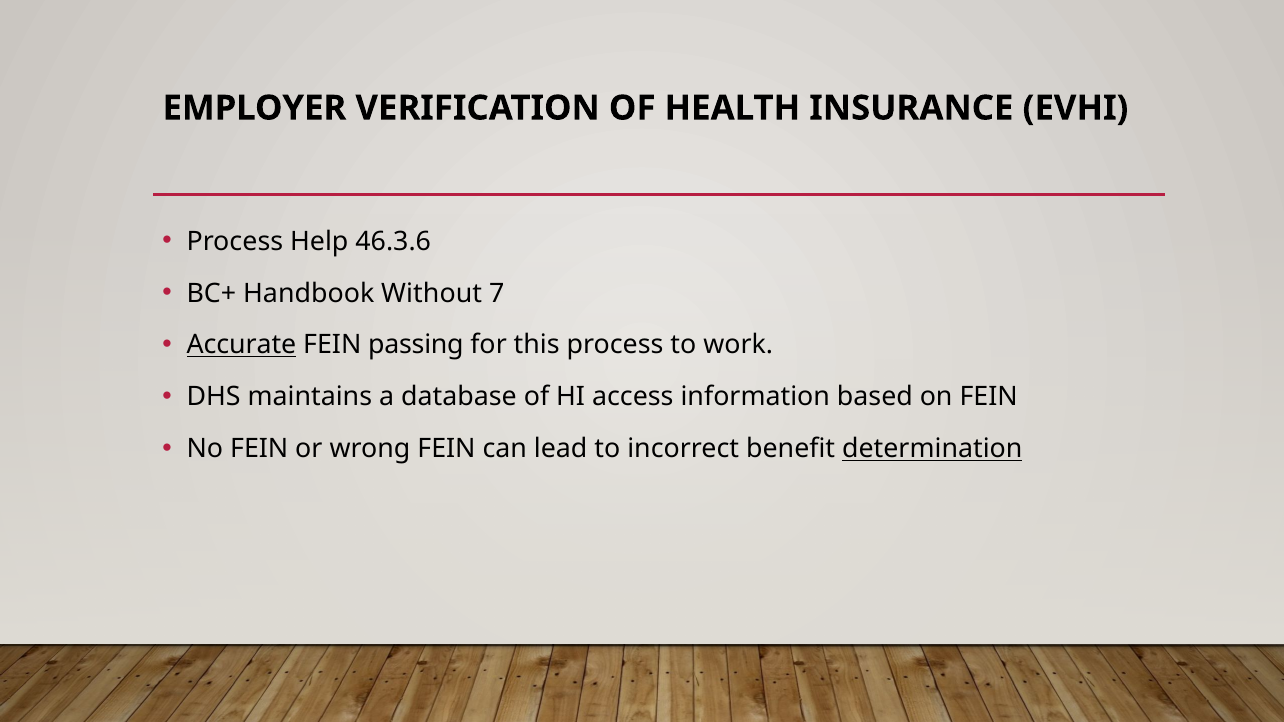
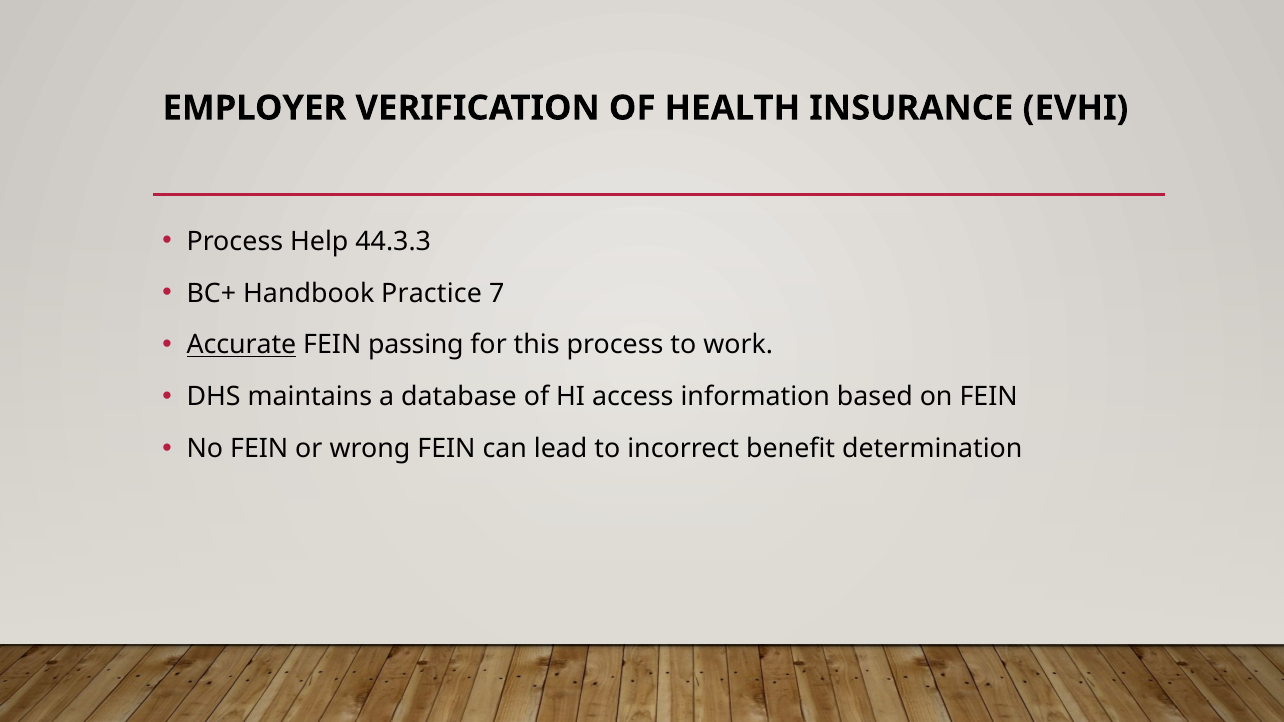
46.3.6: 46.3.6 -> 44.3.3
Without: Without -> Practice
determination underline: present -> none
